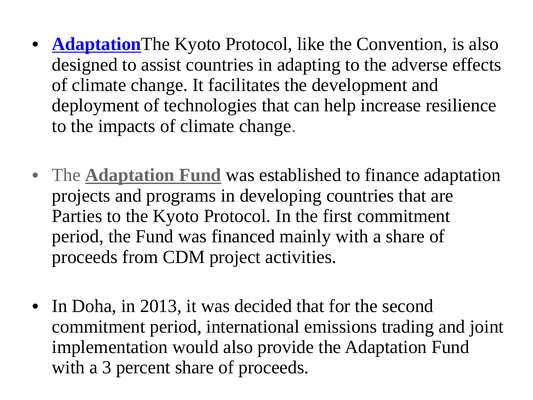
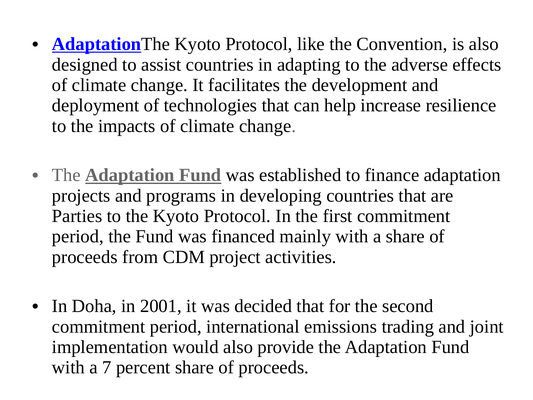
2013: 2013 -> 2001
3: 3 -> 7
